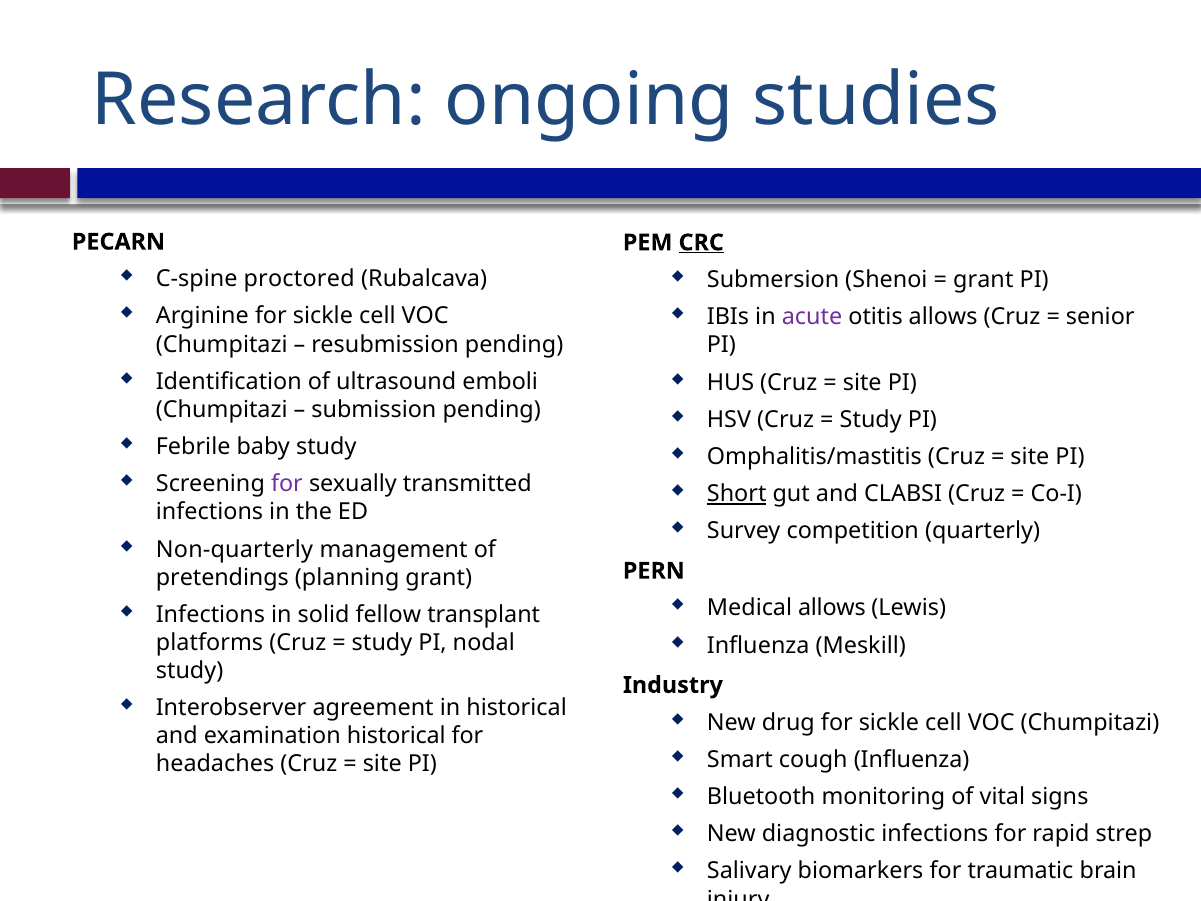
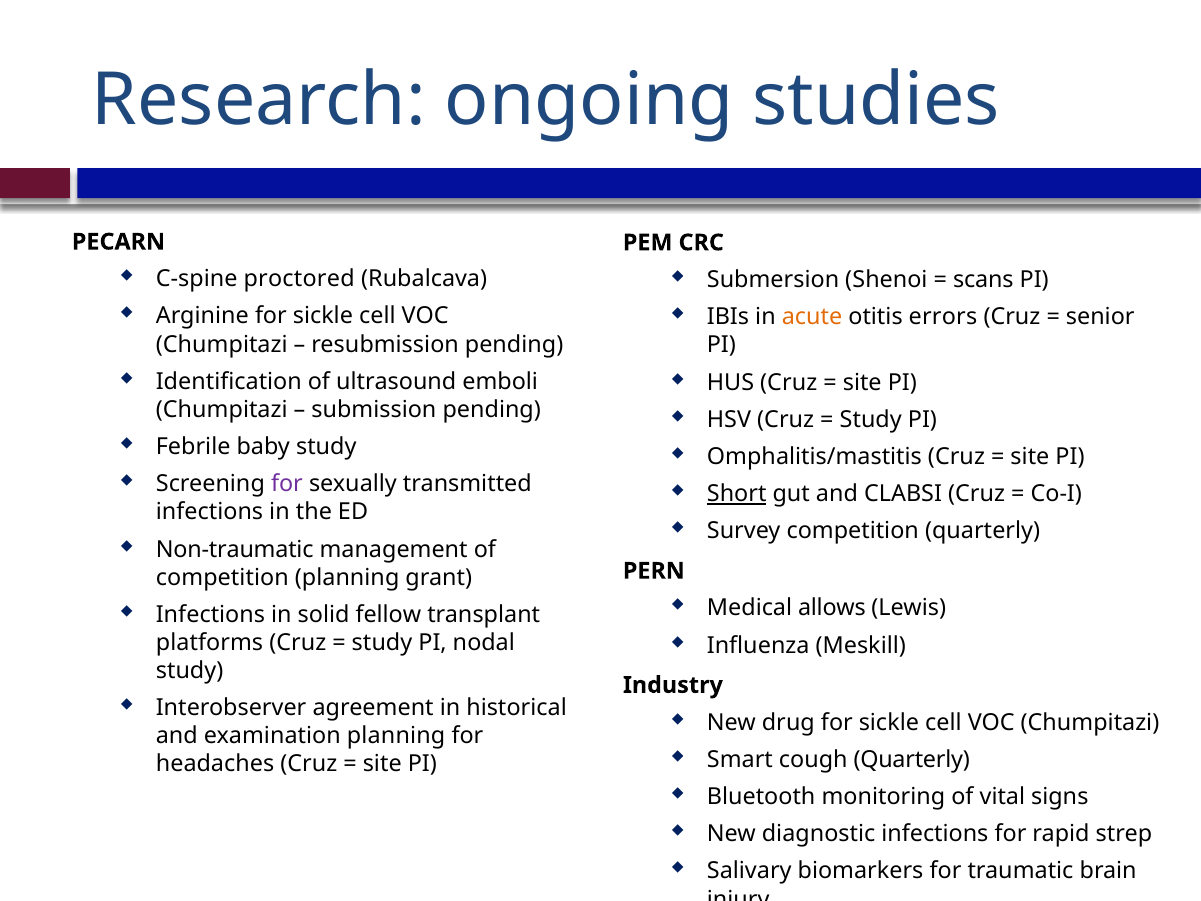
CRC underline: present -> none
grant at (983, 280): grant -> scans
acute colour: purple -> orange
otitis allows: allows -> errors
Non-quarterly: Non-quarterly -> Non-traumatic
pretendings at (222, 577): pretendings -> competition
examination historical: historical -> planning
cough Influenza: Influenza -> Quarterly
